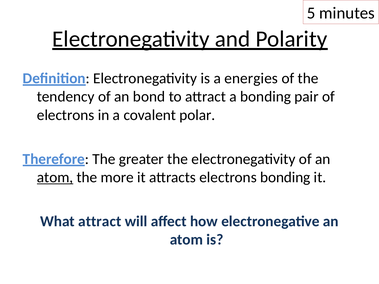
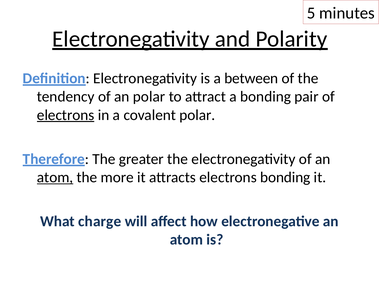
energies: energies -> between
an bond: bond -> polar
electrons at (66, 115) underline: none -> present
What attract: attract -> charge
